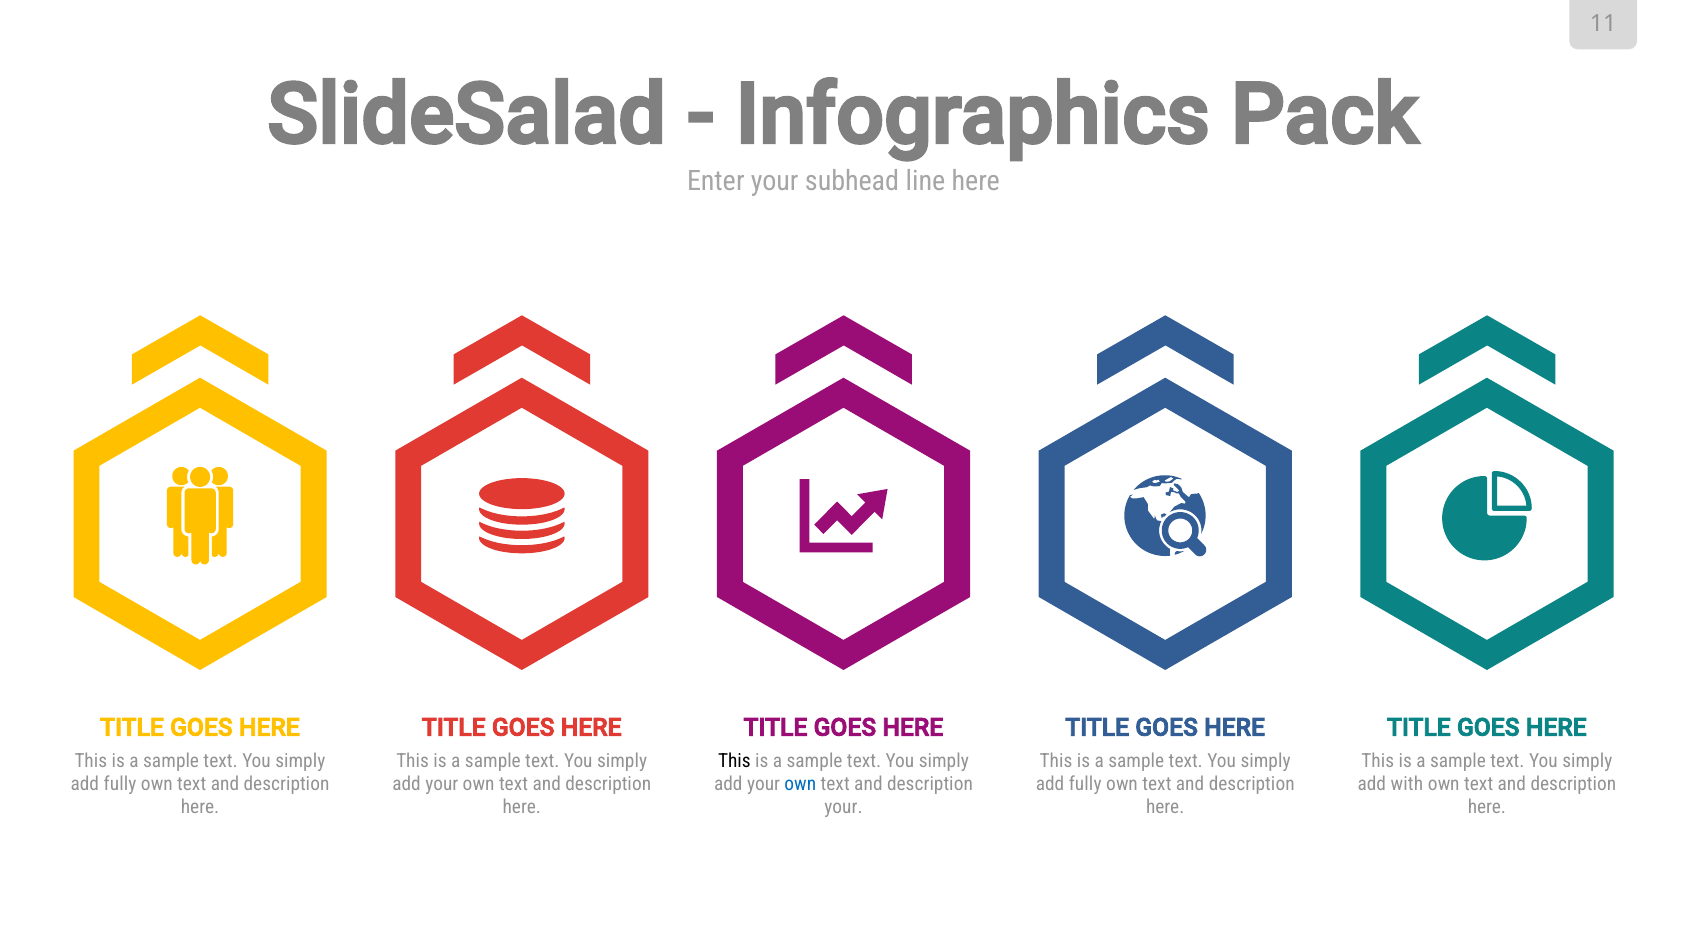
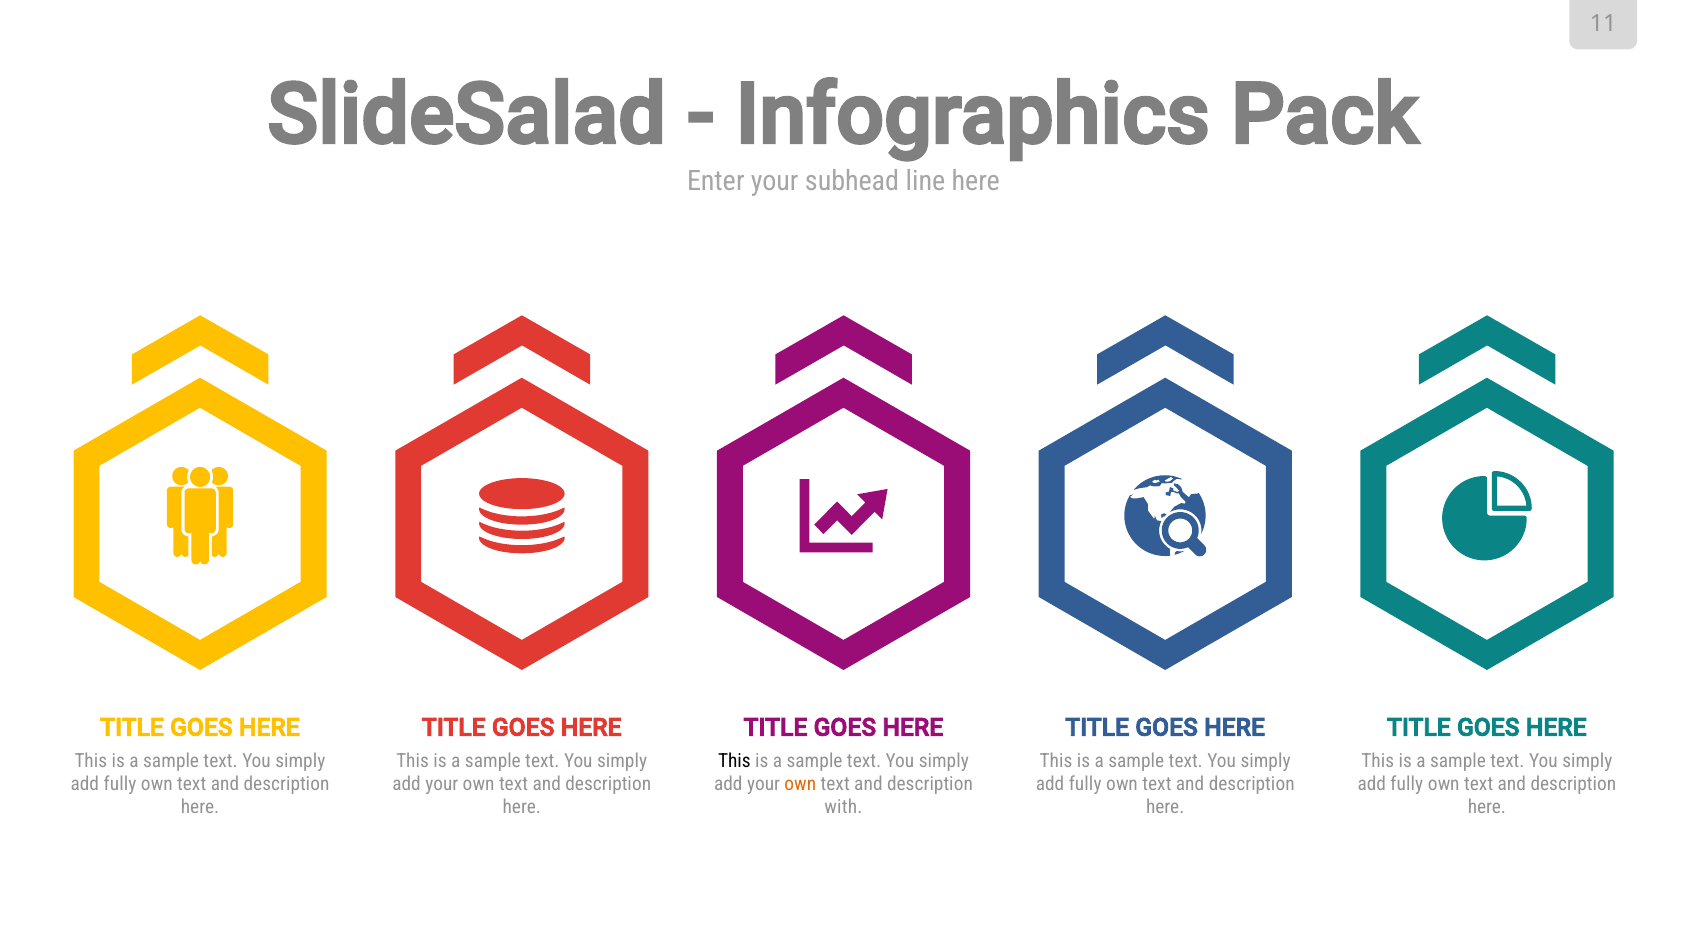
own at (800, 784) colour: blue -> orange
with at (1407, 784): with -> fully
your at (844, 807): your -> with
